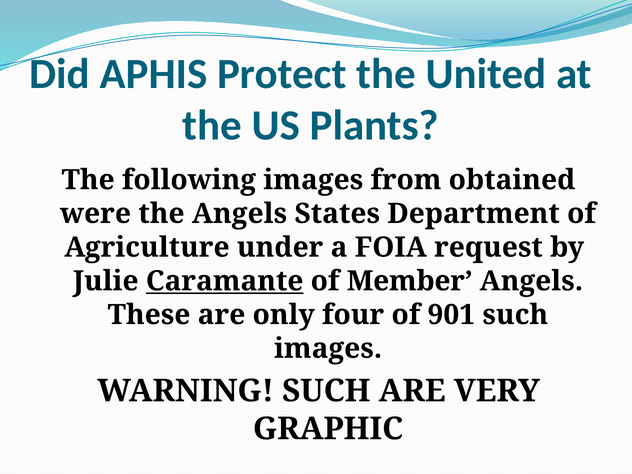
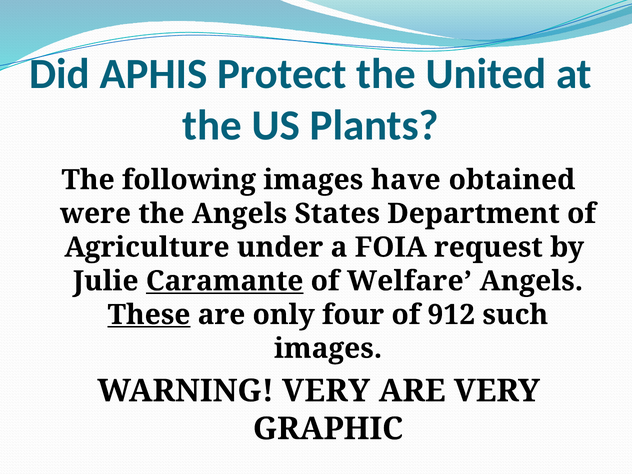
from: from -> have
Member: Member -> Welfare
These underline: none -> present
901: 901 -> 912
WARNING SUCH: SUCH -> VERY
